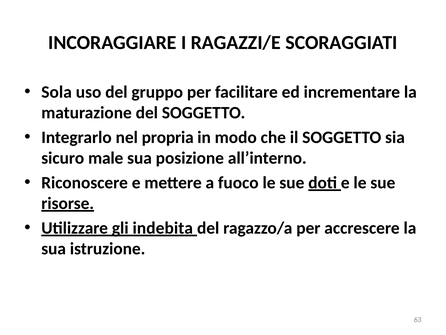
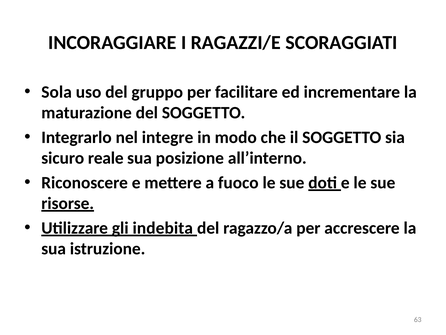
propria: propria -> integre
male: male -> reale
